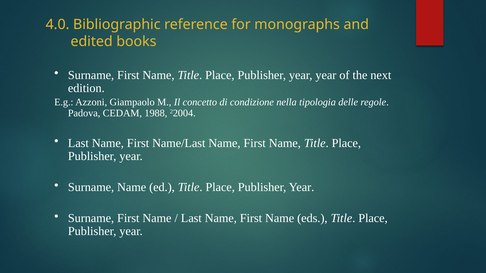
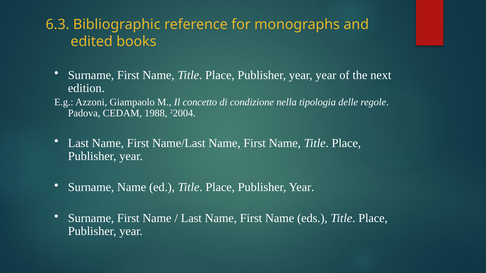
4.0: 4.0 -> 6.3
